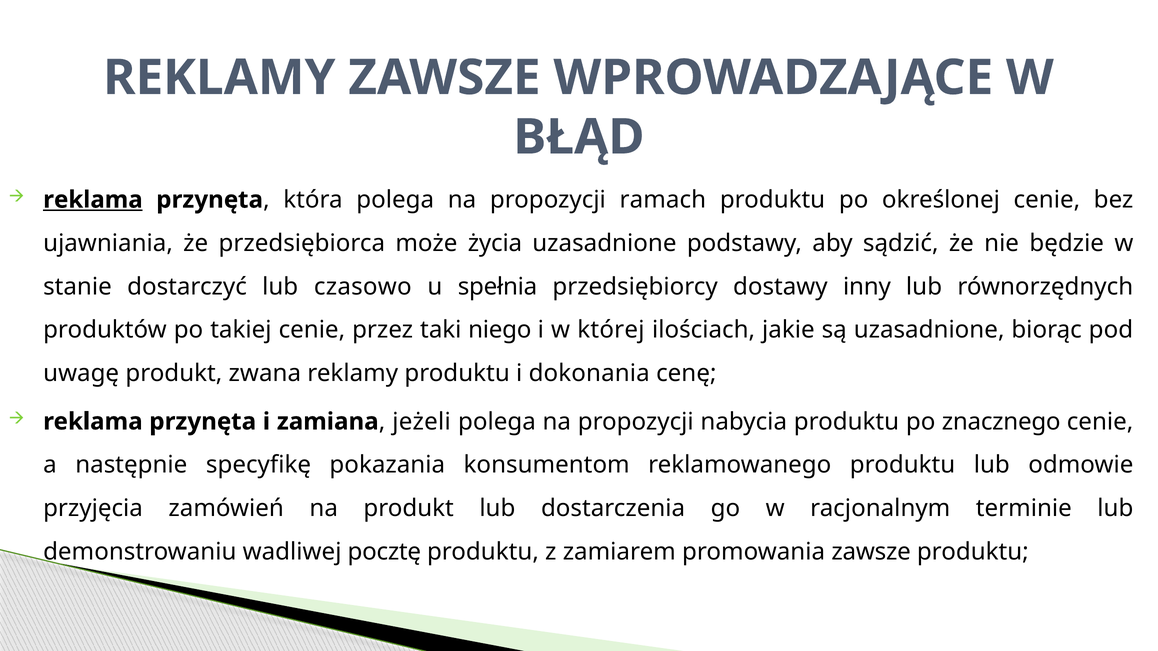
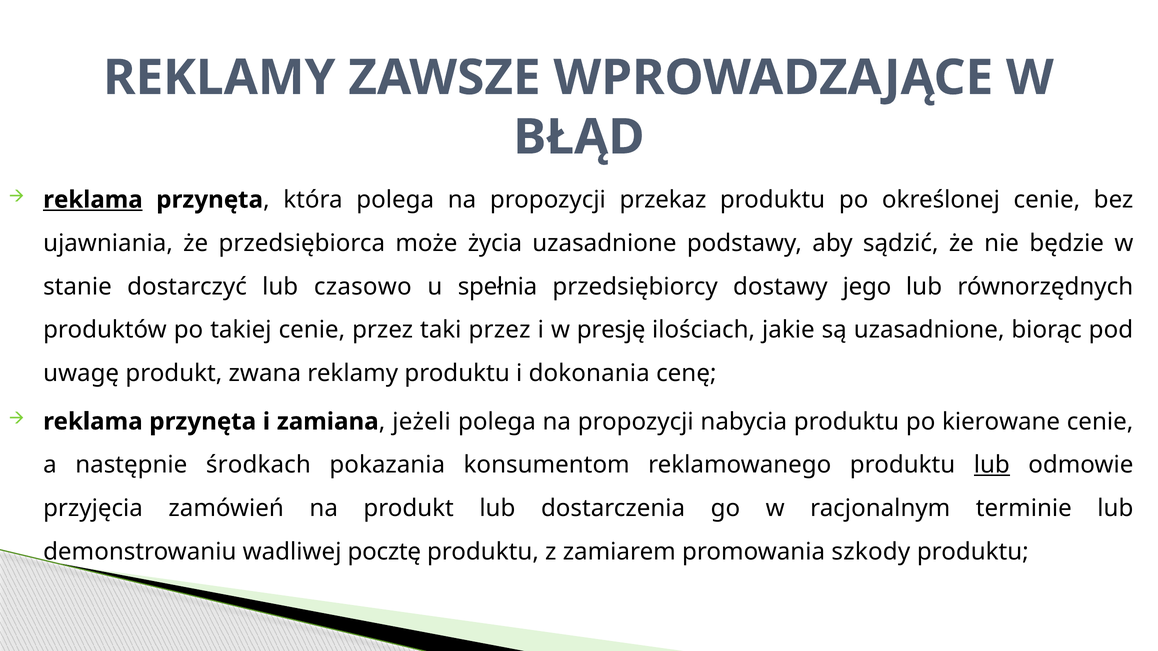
ramach: ramach -> przekaz
inny: inny -> jego
taki niego: niego -> przez
której: której -> presję
znacznego: znacznego -> kierowane
specyfikę: specyfikę -> środkach
lub at (992, 465) underline: none -> present
promowania zawsze: zawsze -> szkody
